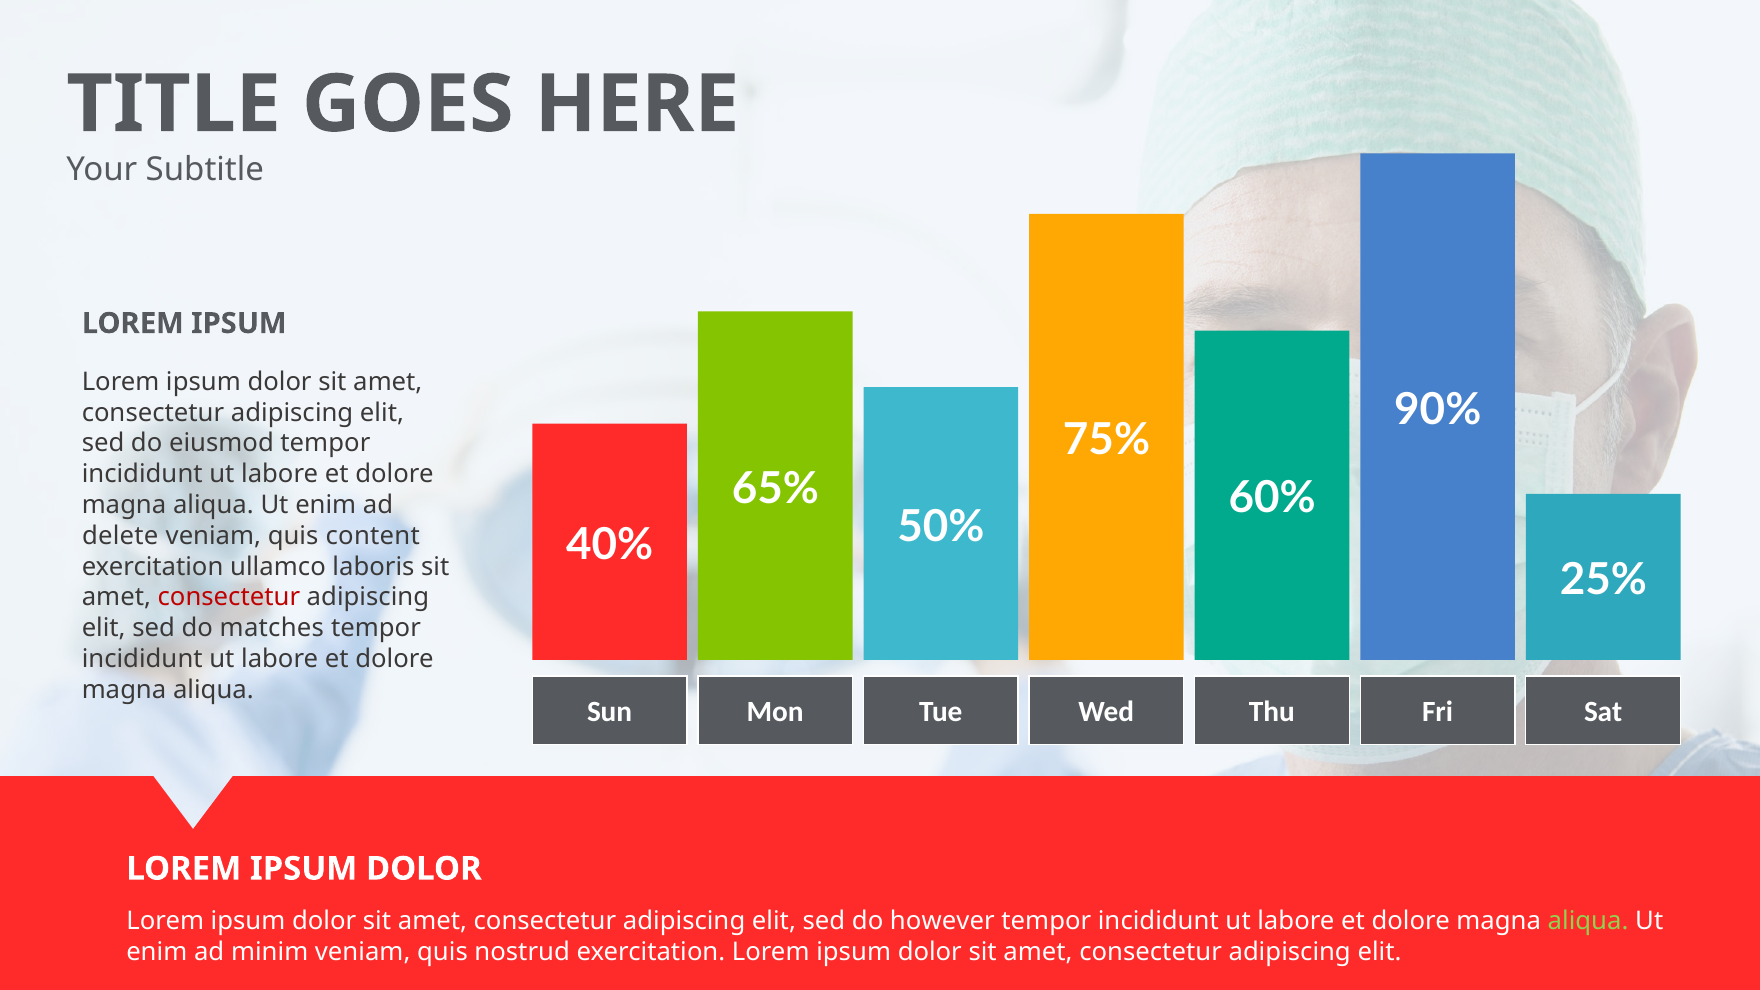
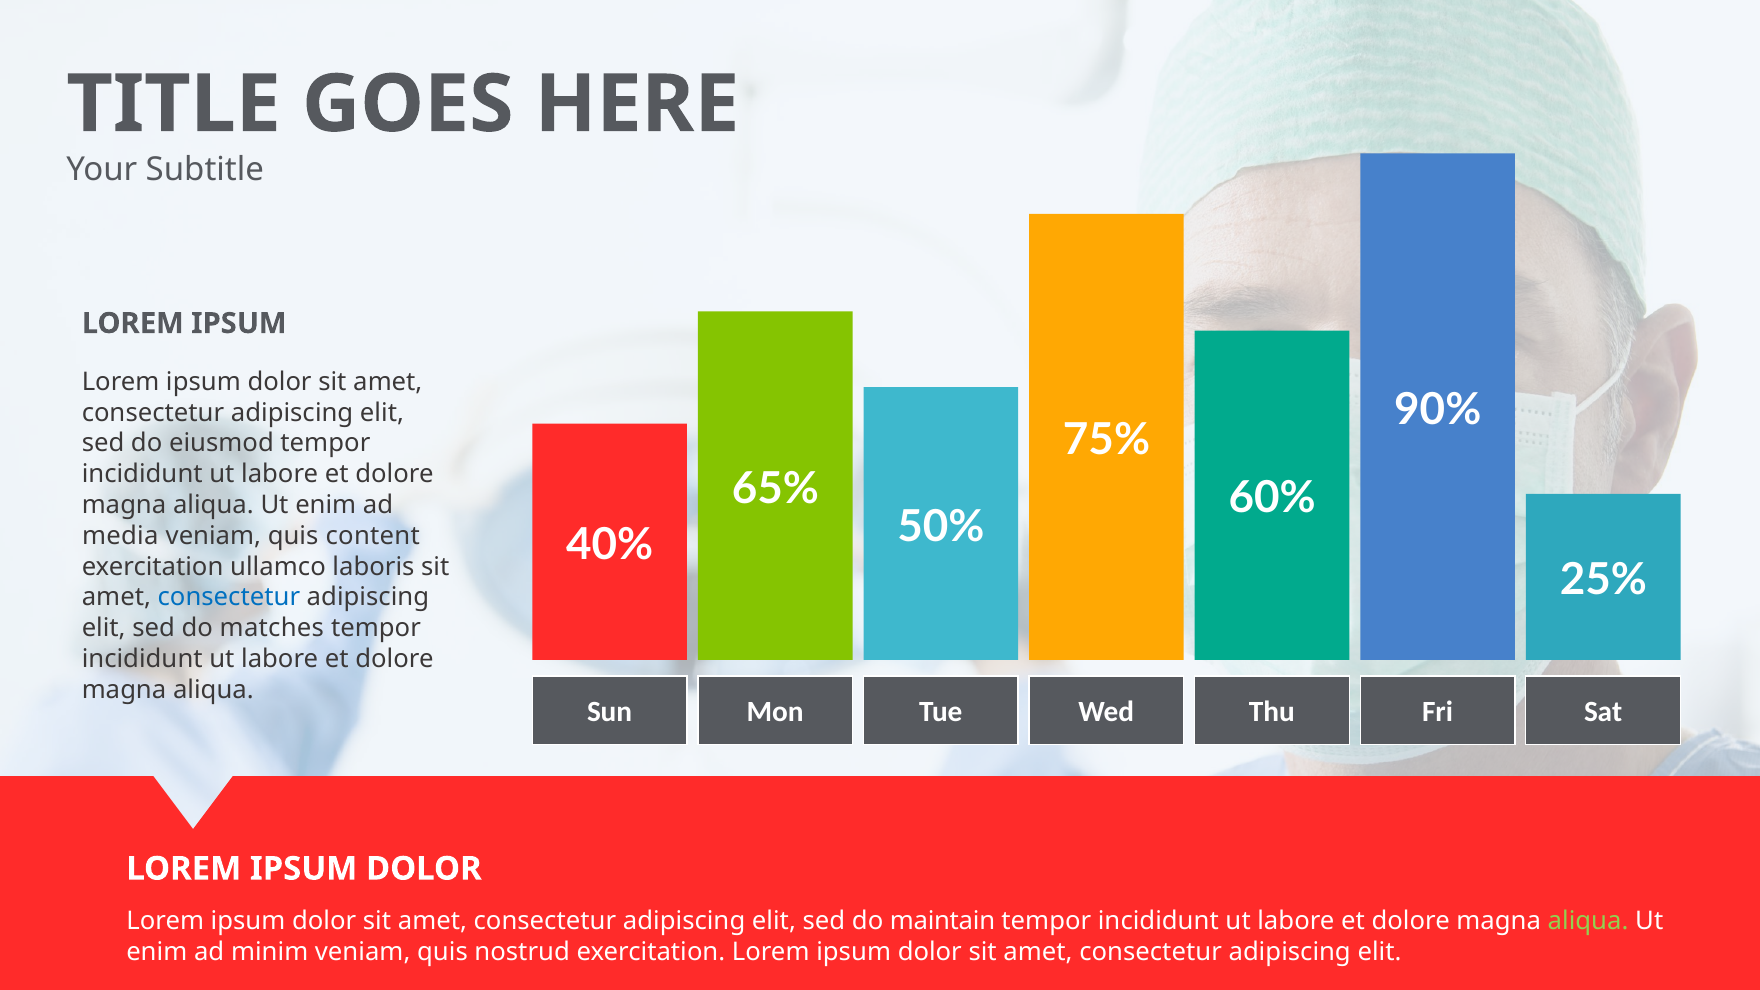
delete: delete -> media
consectetur at (229, 597) colour: red -> blue
however: however -> maintain
